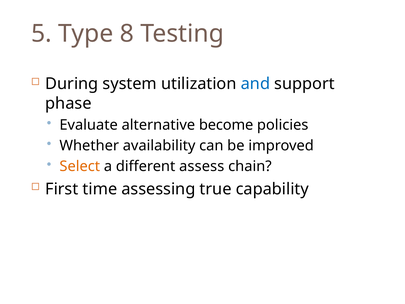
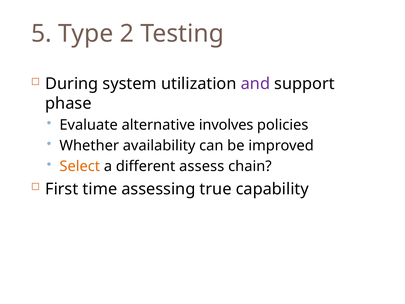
8: 8 -> 2
and colour: blue -> purple
become: become -> involves
